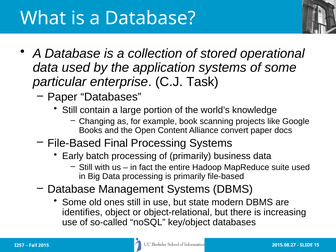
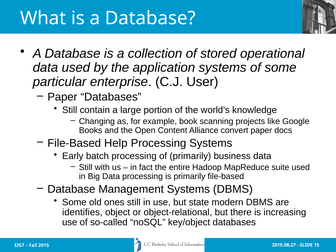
Task: Task -> User
Final: Final -> Help
